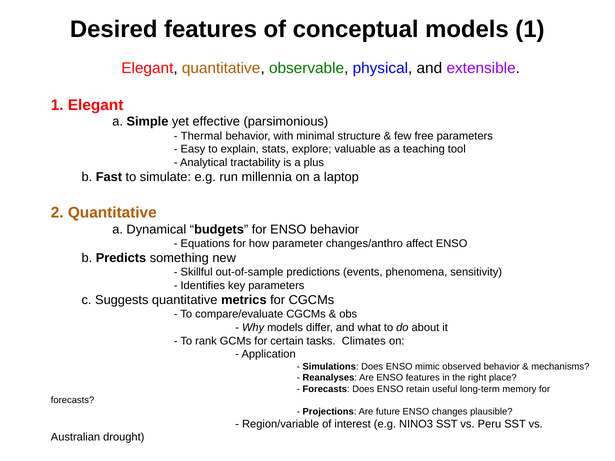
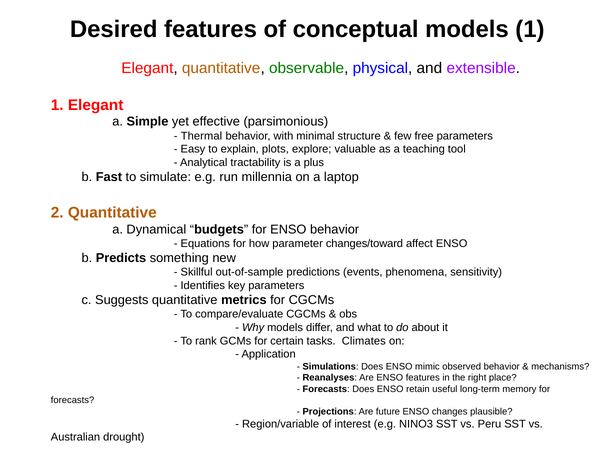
stats: stats -> plots
changes/anthro: changes/anthro -> changes/toward
